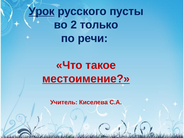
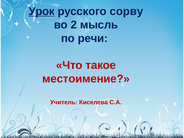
пусты: пусты -> сорву
только: только -> мысль
местоимение underline: present -> none
